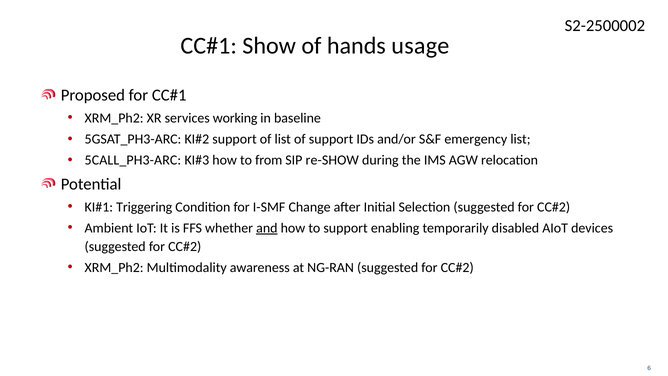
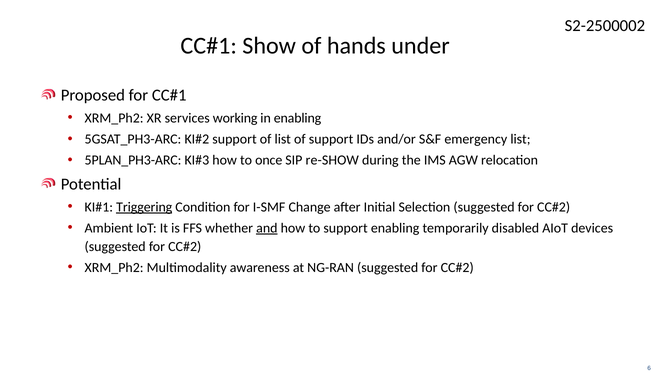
usage: usage -> under
in baseline: baseline -> enabling
5CALL_PH3-ARC: 5CALL_PH3-ARC -> 5PLAN_PH3-ARC
from: from -> once
Triggering underline: none -> present
